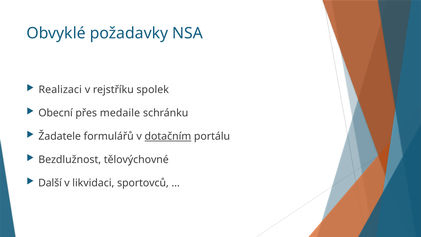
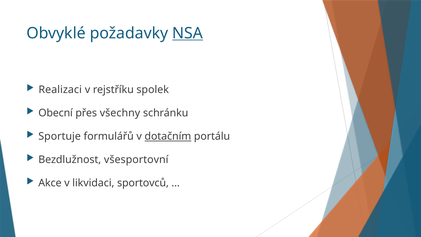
NSA underline: none -> present
medaile: medaile -> všechny
Žadatele: Žadatele -> Sportuje
tělovýchovné: tělovýchovné -> všesportovní
Další: Další -> Akce
